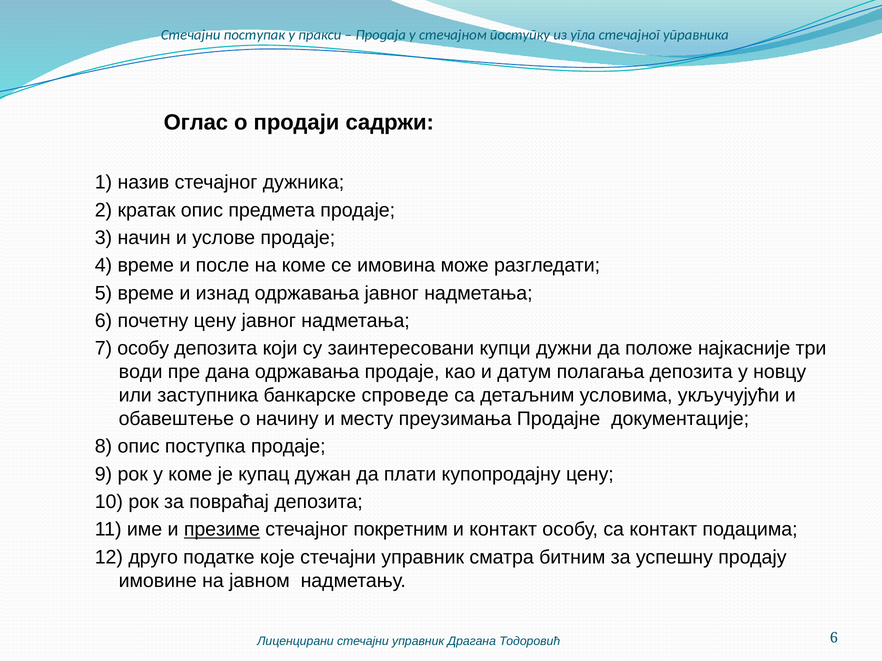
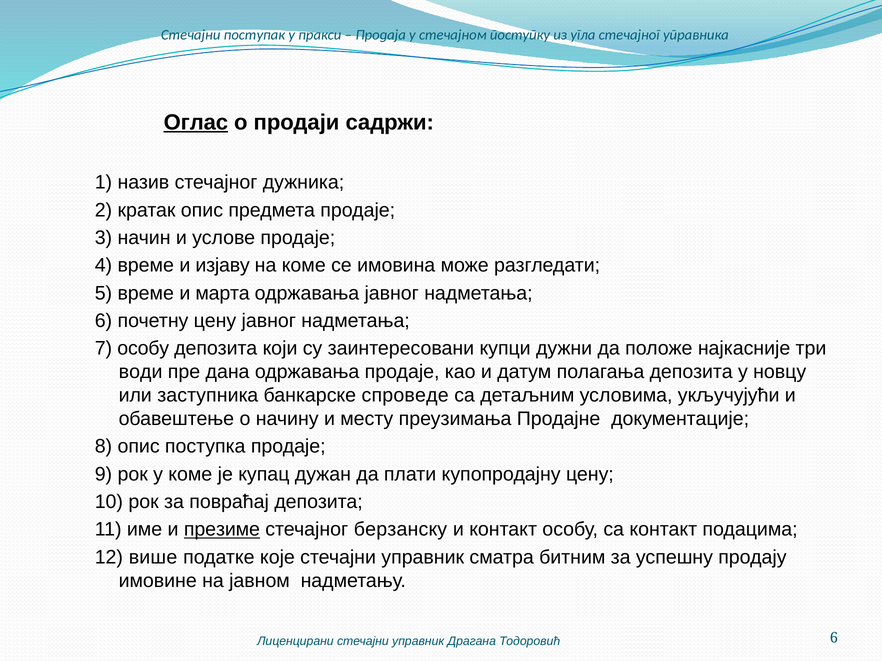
Оглас underline: none -> present
после: после -> изјаву
изнад: изнад -> марта
покретним: покретним -> берзанску
друго: друго -> више
